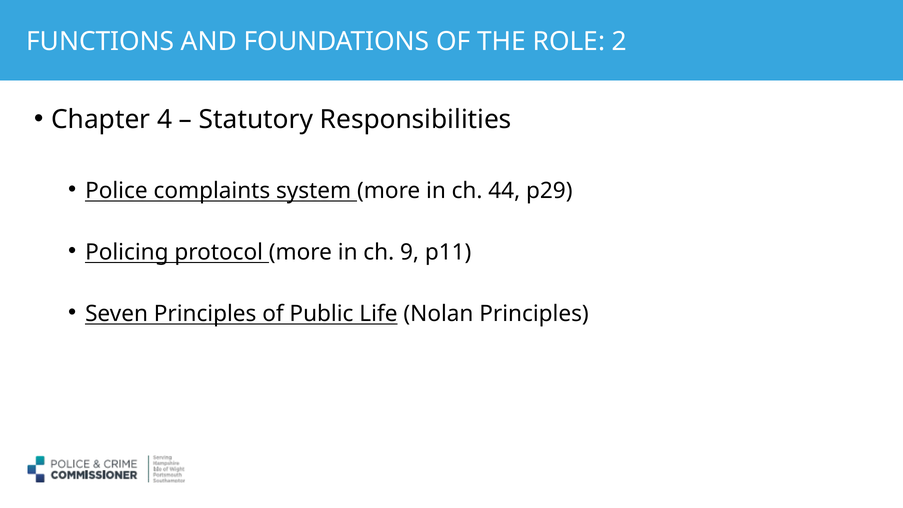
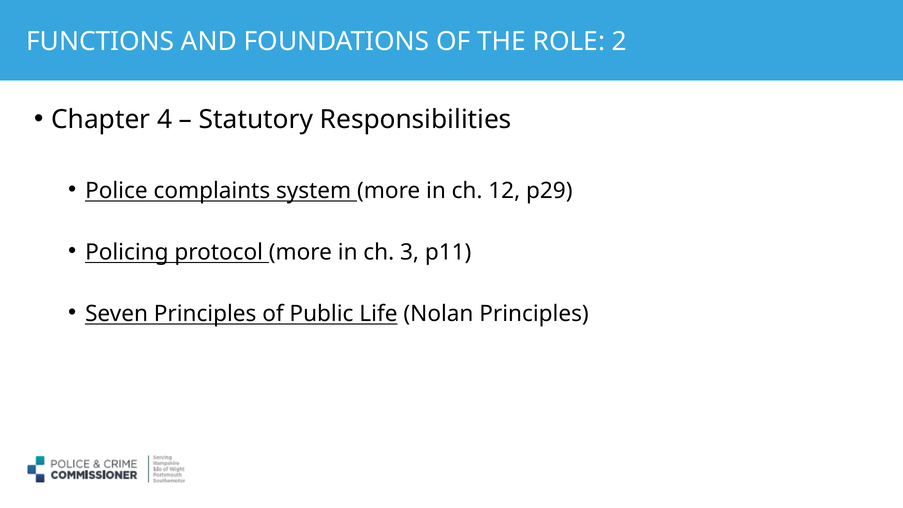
44: 44 -> 12
9: 9 -> 3
